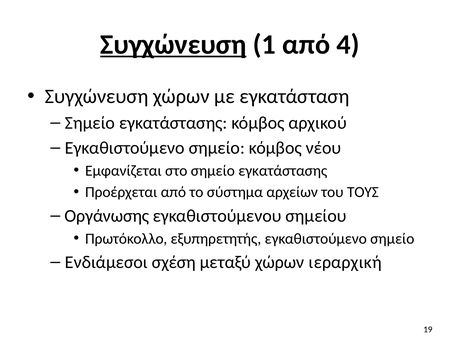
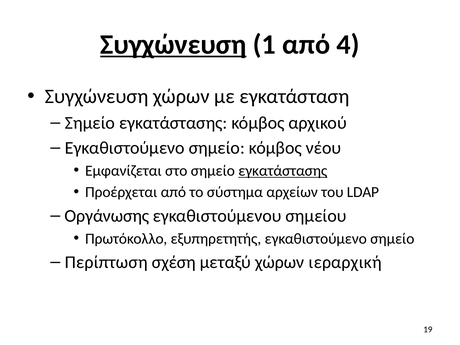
εγκατάστασης at (283, 171) underline: none -> present
ΤΟΥΣ: ΤΟΥΣ -> LDAP
Ενδιάμεσοι: Ενδιάμεσοι -> Περίπτωση
